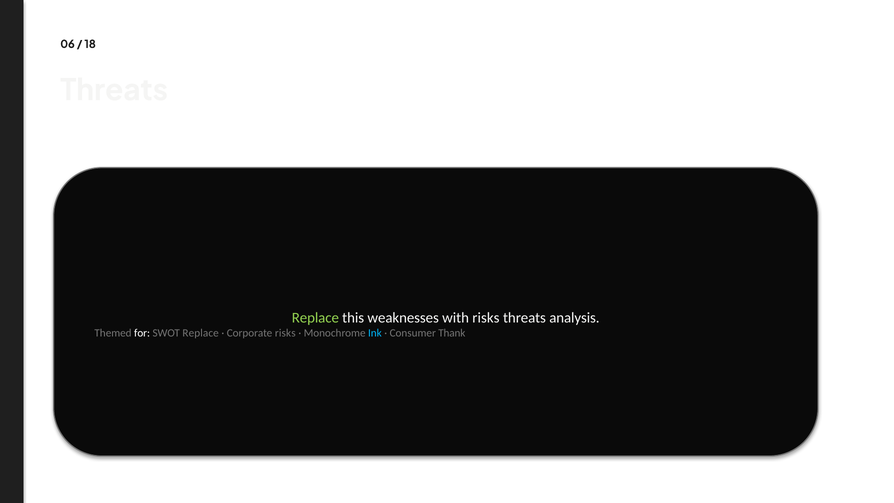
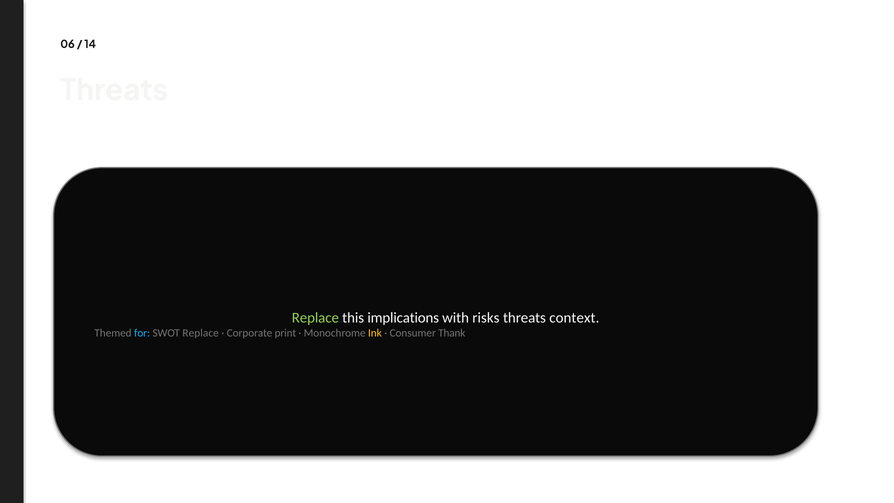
18: 18 -> 14
weaknesses: weaknesses -> implications
analysis: analysis -> context
for colour: white -> light blue
Corporate risks: risks -> print
Ink colour: light blue -> yellow
